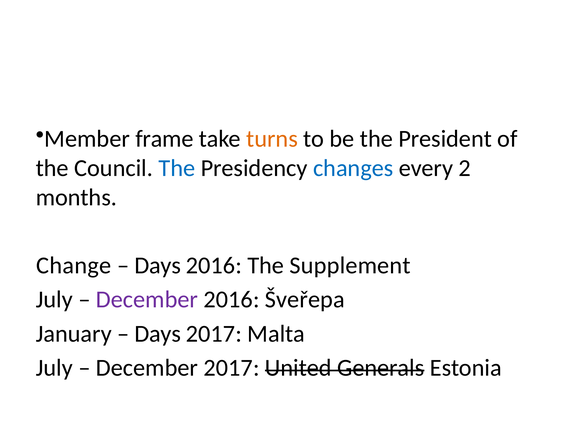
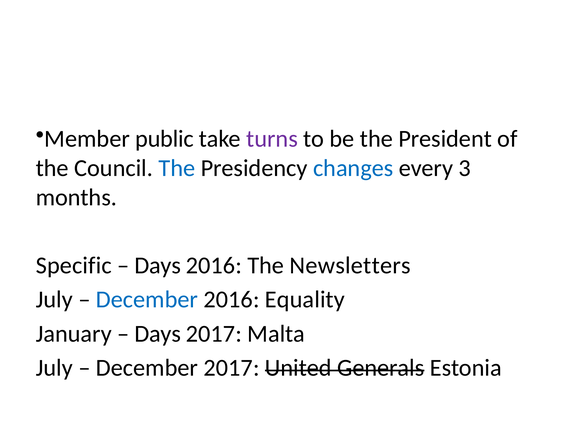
frame: frame -> public
turns colour: orange -> purple
2: 2 -> 3
Change: Change -> Specific
Supplement: Supplement -> Newsletters
December at (147, 300) colour: purple -> blue
Šveřepa: Šveřepa -> Equality
